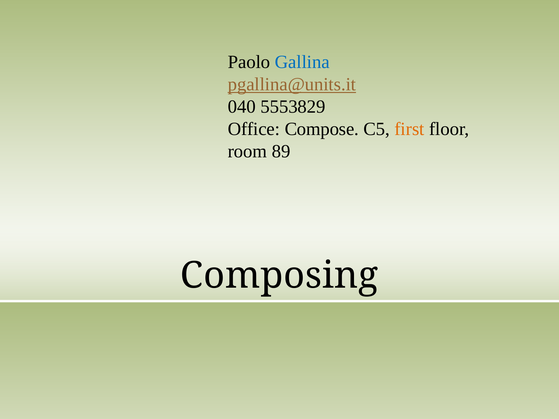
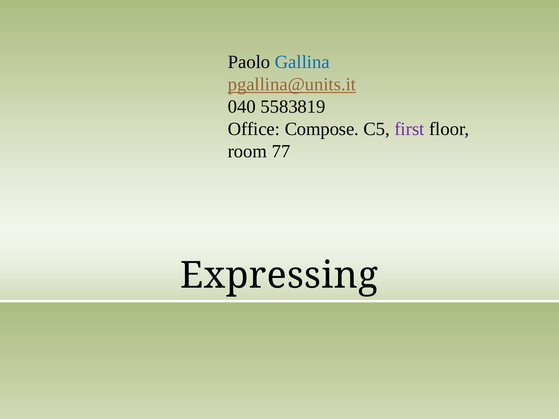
5553829: 5553829 -> 5583819
first colour: orange -> purple
89: 89 -> 77
Composing: Composing -> Expressing
